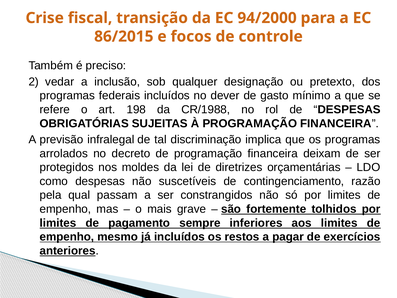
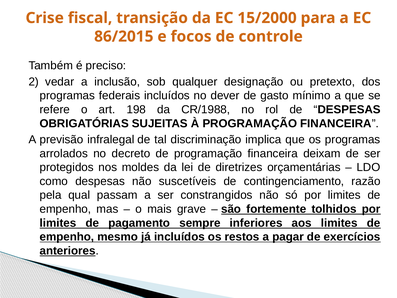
94/2000: 94/2000 -> 15/2000
